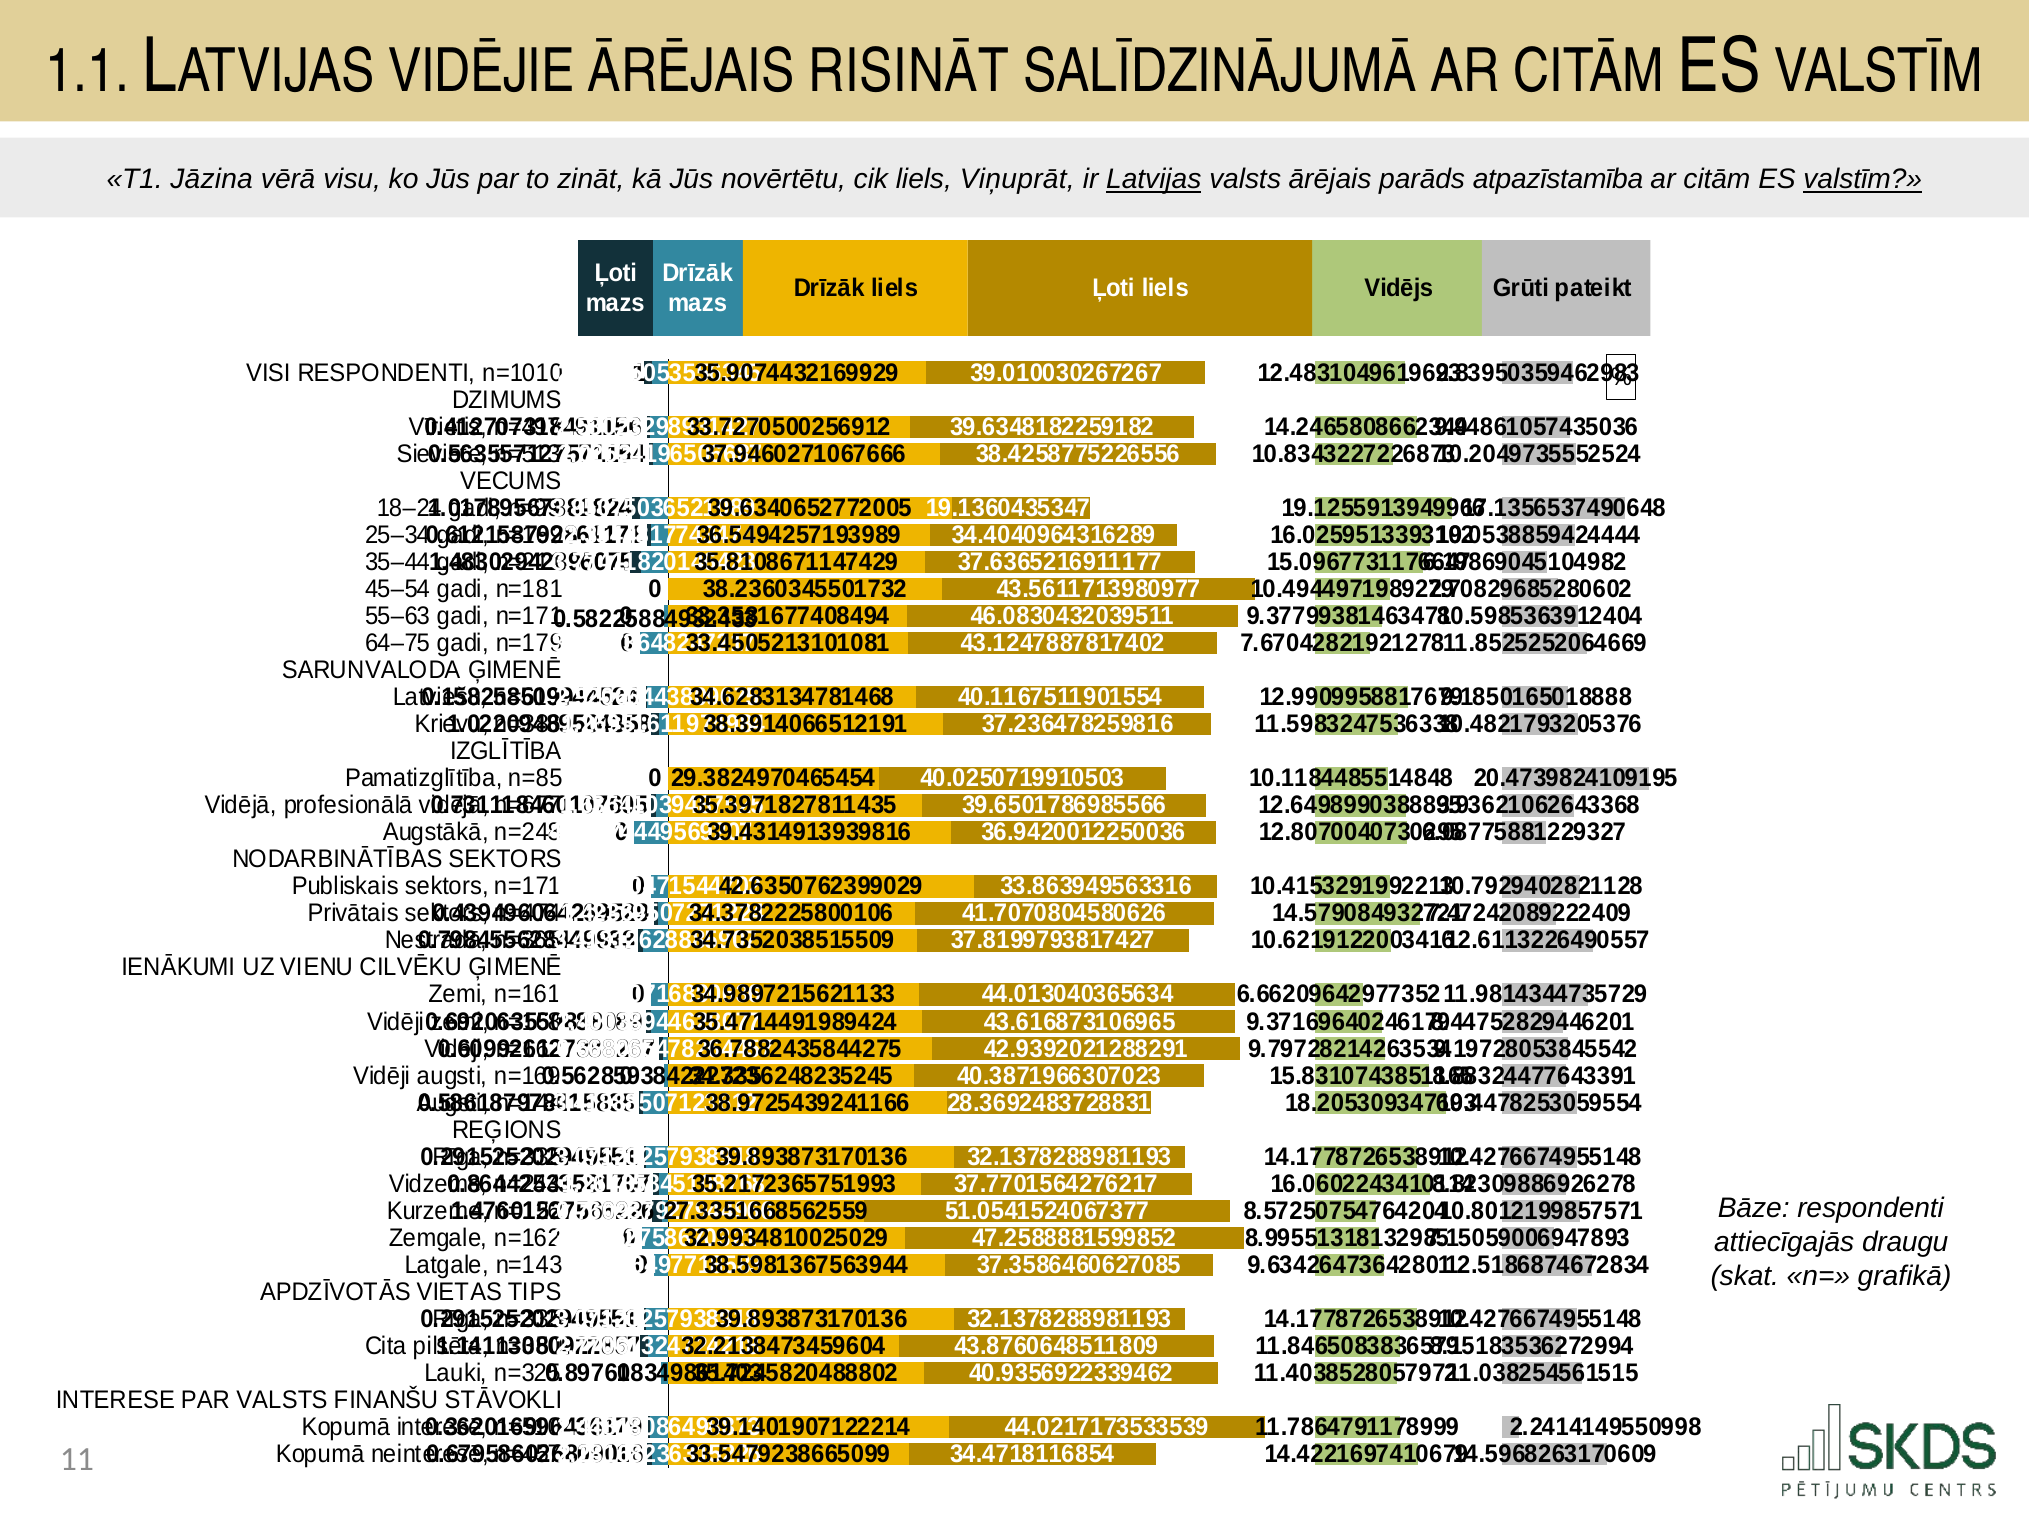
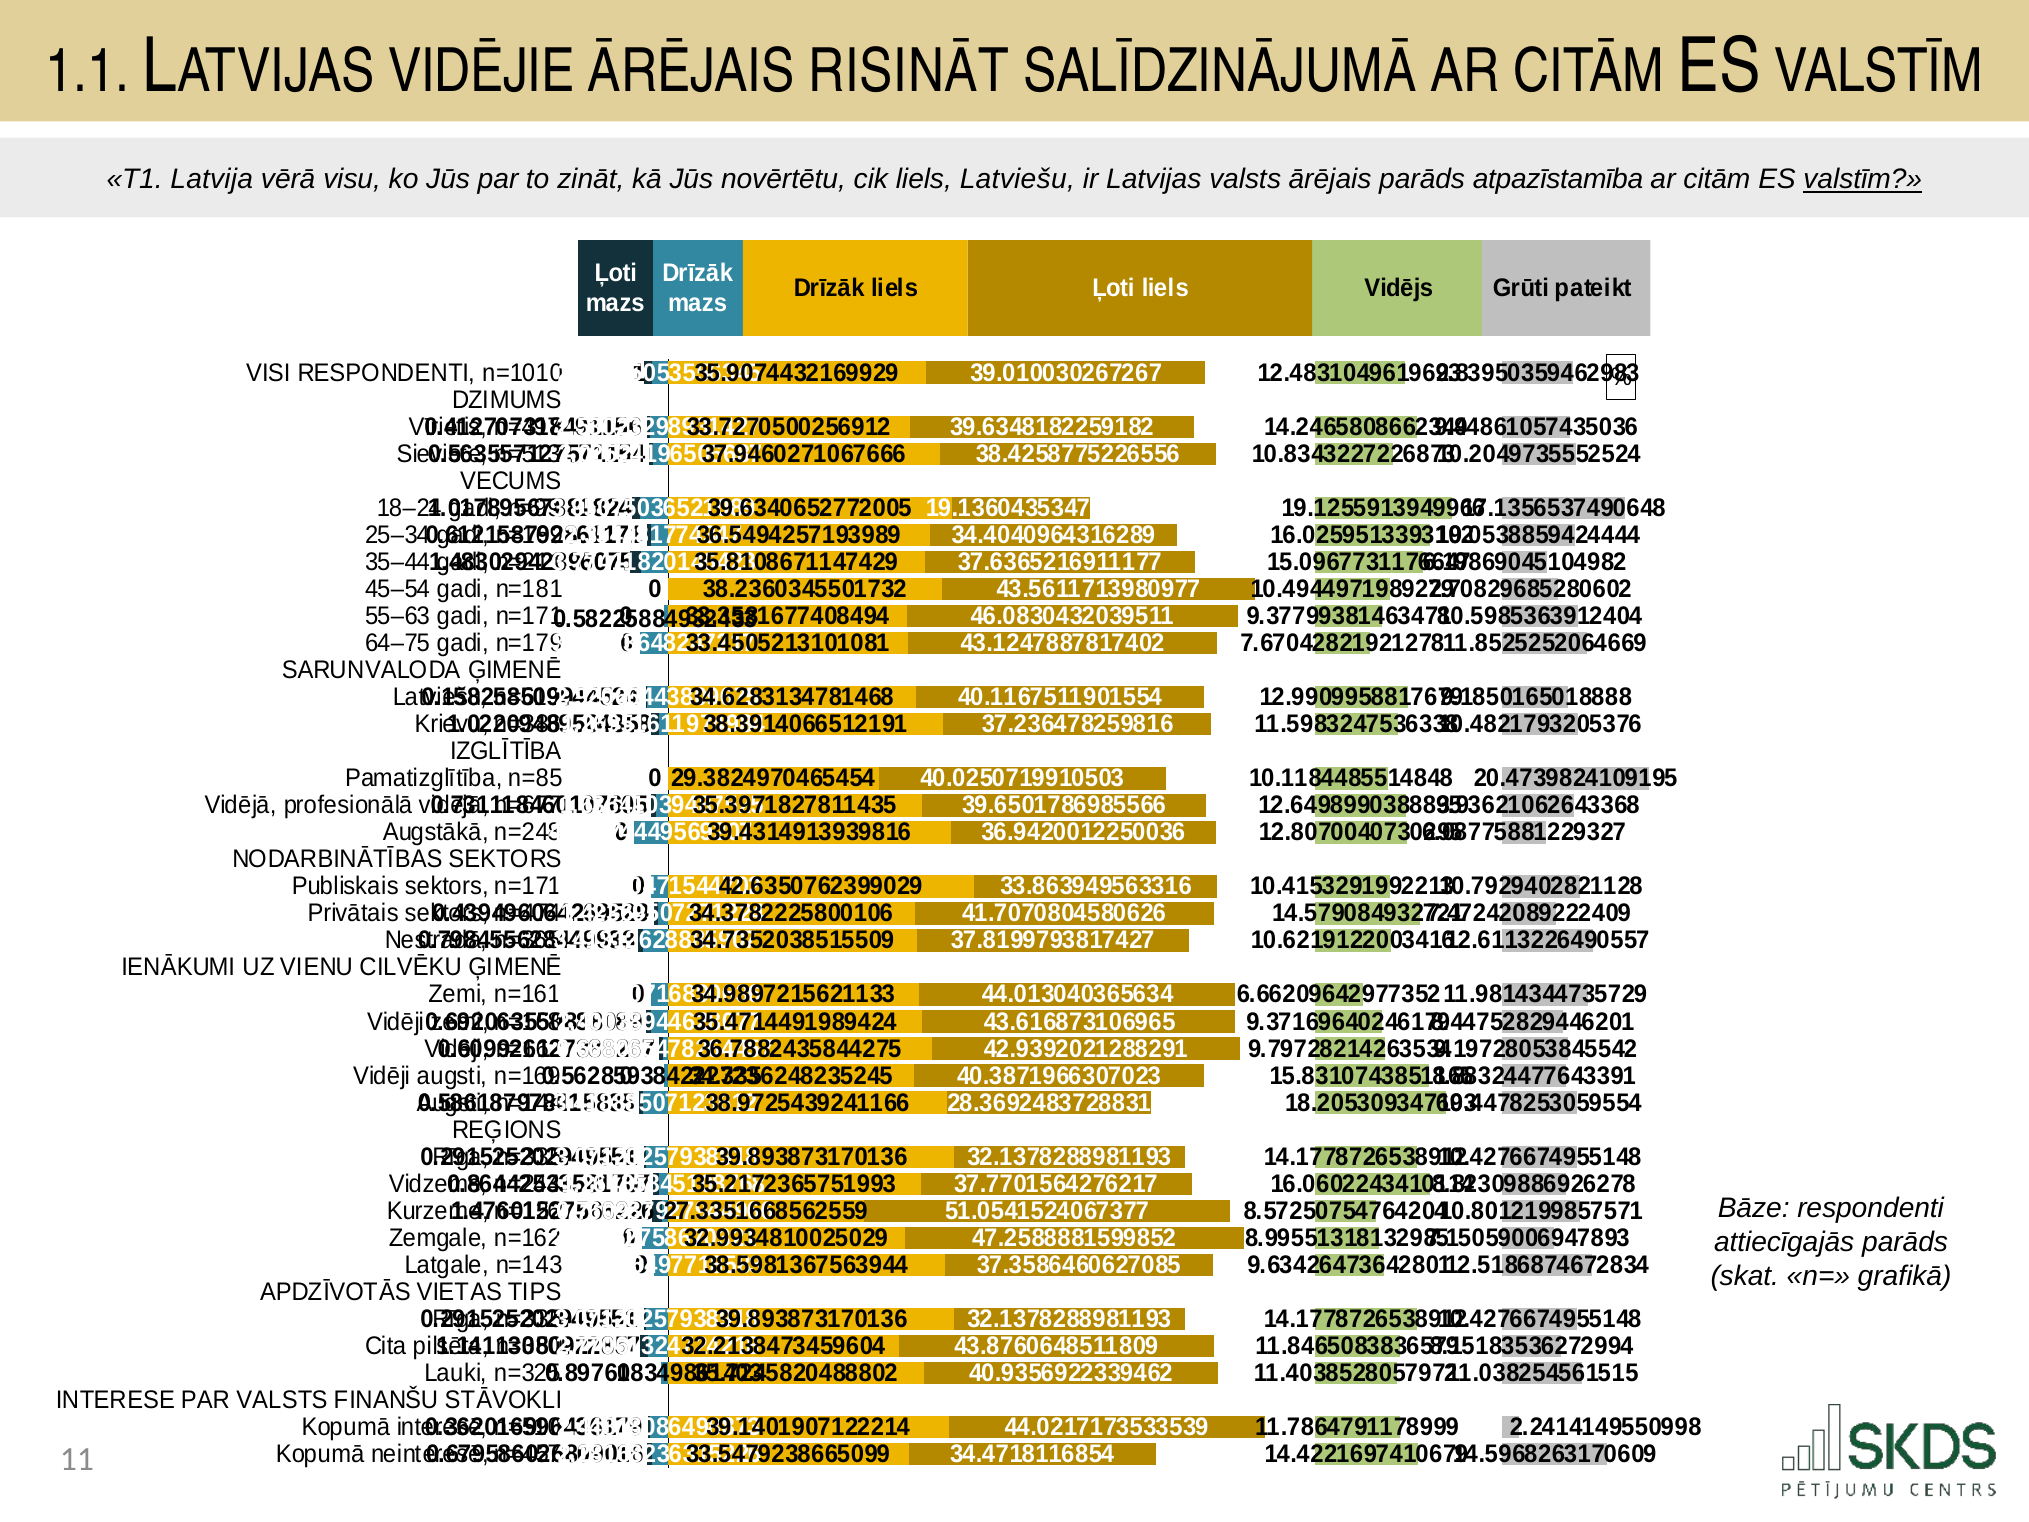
Jāzina: Jāzina -> Latvija
liels Viņuprāt: Viņuprāt -> Latviešu
Latvijas underline: present -> none
attiecīgajās draugu: draugu -> parāds
